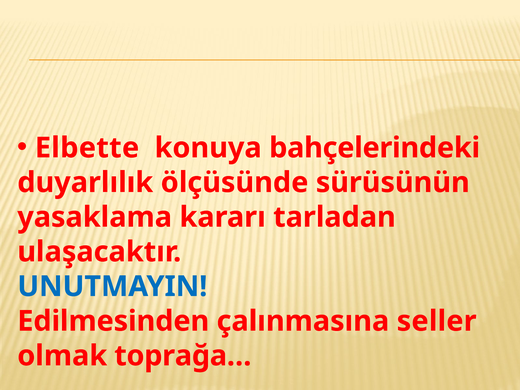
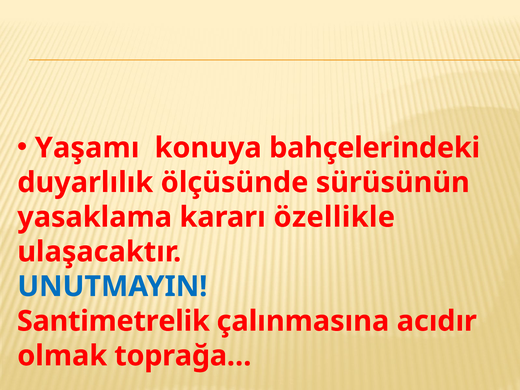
Elbette: Elbette -> Yaşamı
tarladan: tarladan -> özellikle
Edilmesinden: Edilmesinden -> Santimetrelik
seller: seller -> acıdır
